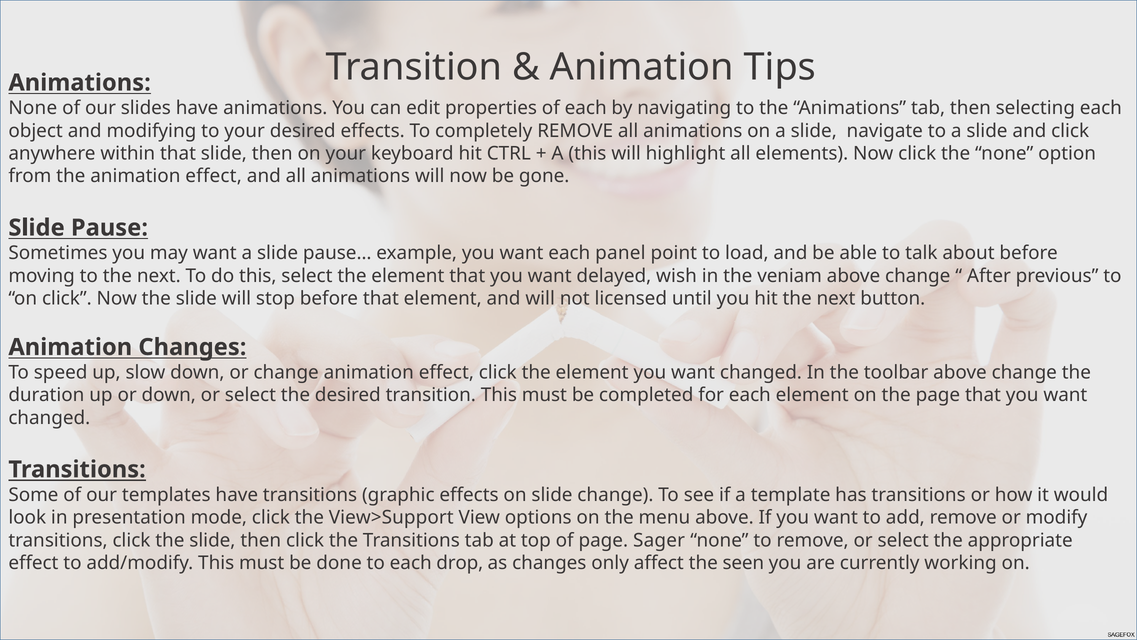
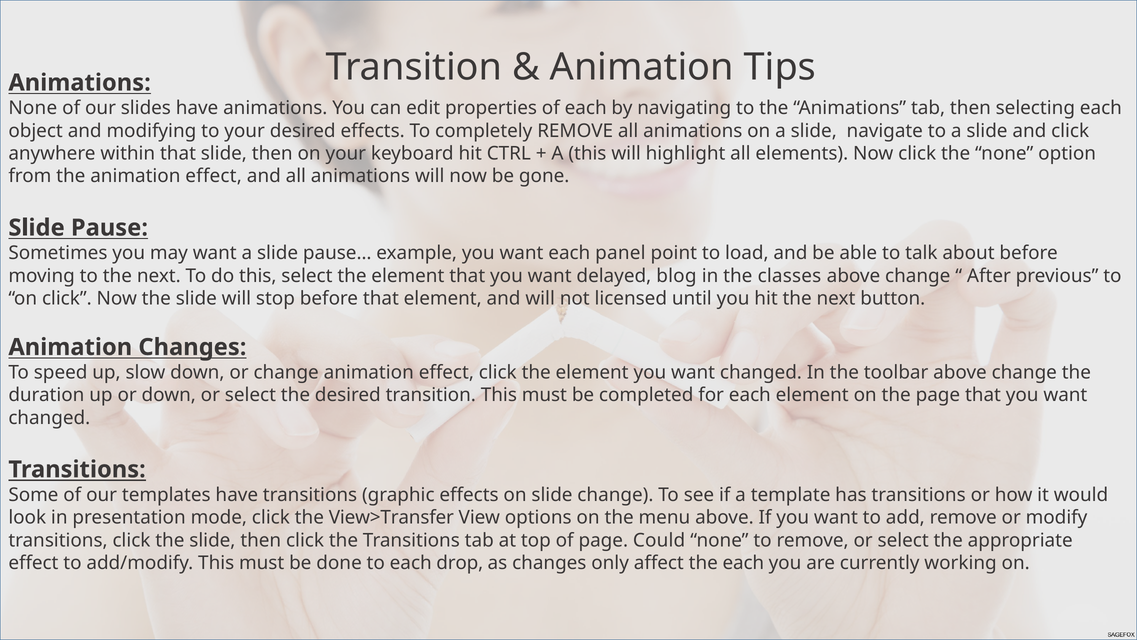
wish: wish -> blog
veniam: veniam -> classes
View>Support: View>Support -> View>Transfer
Sager: Sager -> Could
the seen: seen -> each
